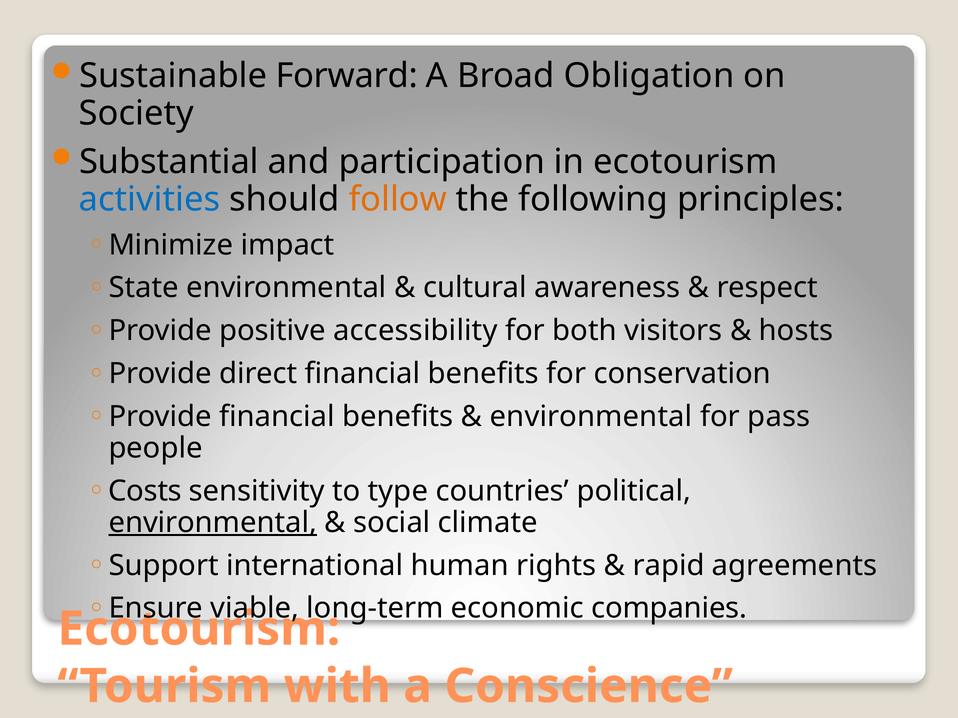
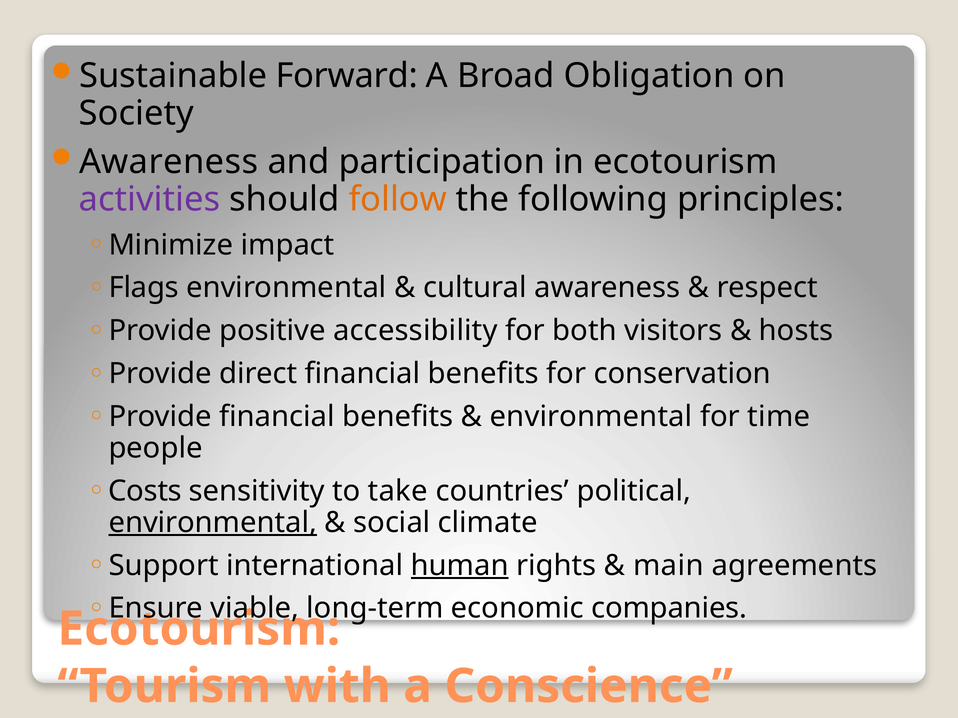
Substantial at (169, 162): Substantial -> Awareness
activities colour: blue -> purple
State: State -> Flags
pass: pass -> time
type: type -> take
human underline: none -> present
rapid: rapid -> main
